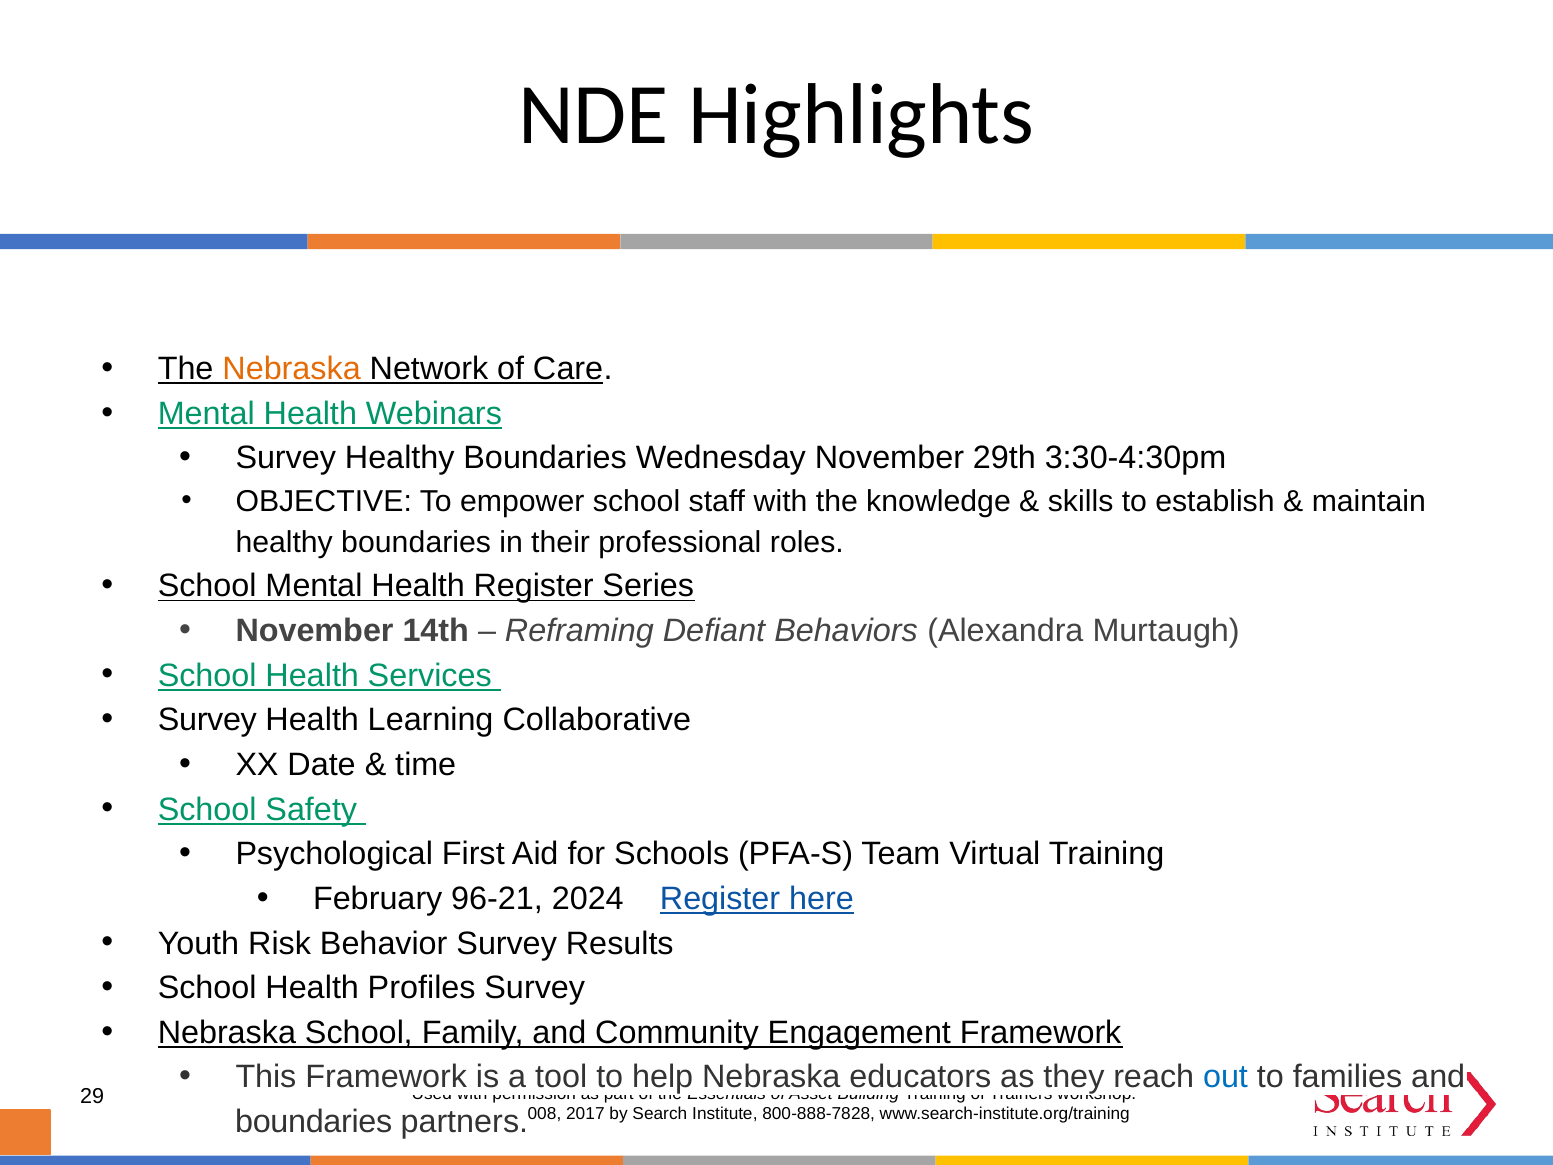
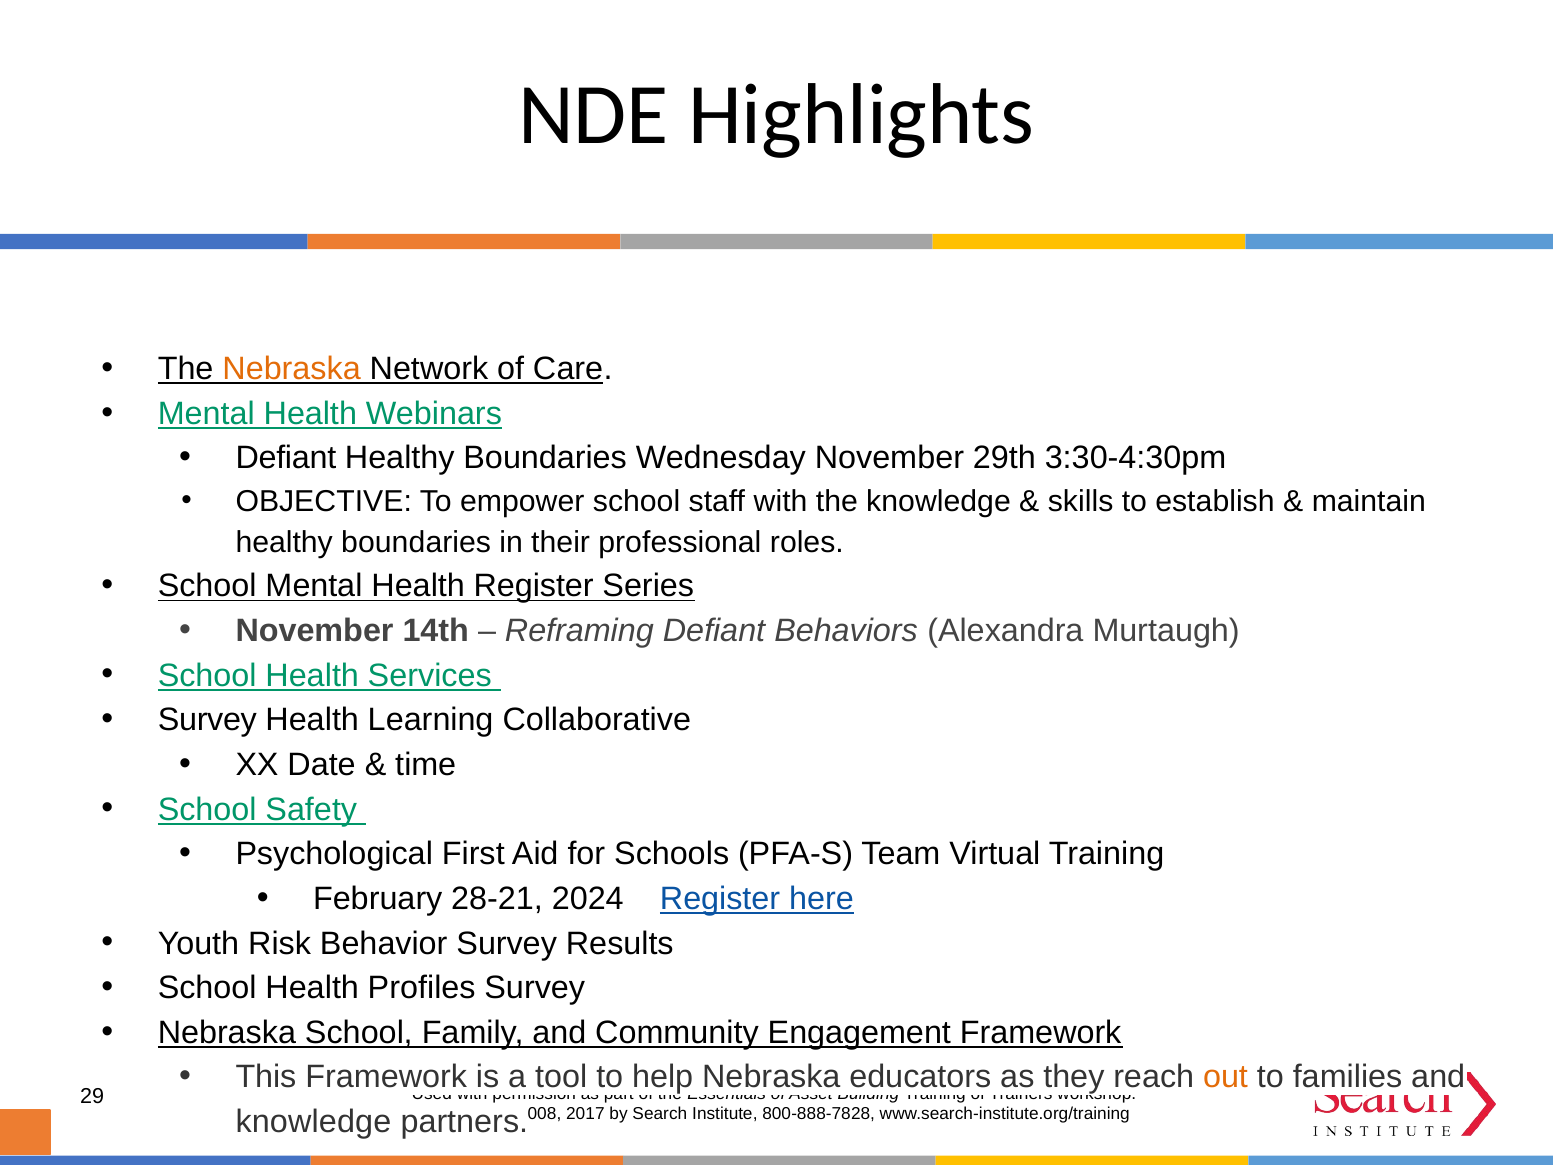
Survey at (286, 458): Survey -> Defiant
96-21: 96-21 -> 28-21
out colour: blue -> orange
boundaries at (314, 1122): boundaries -> knowledge
